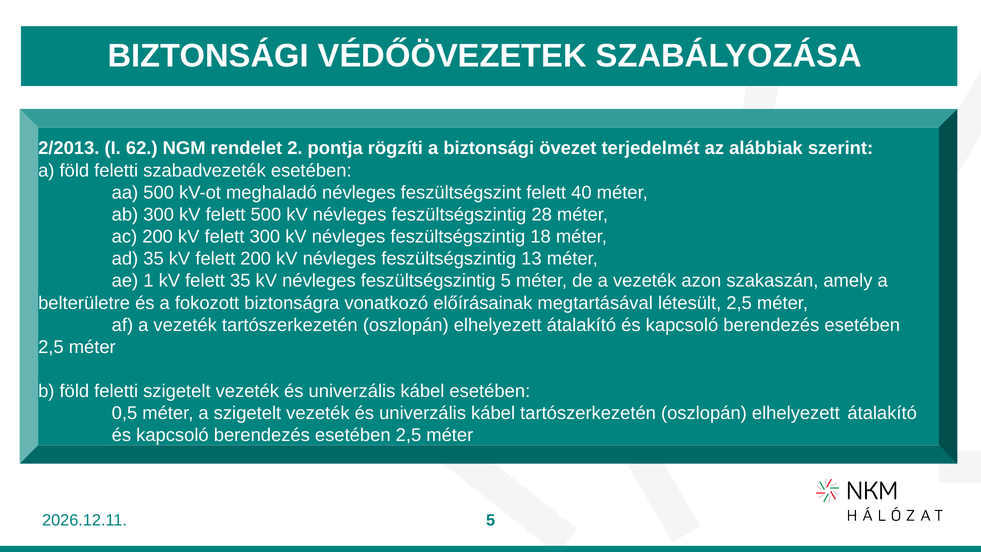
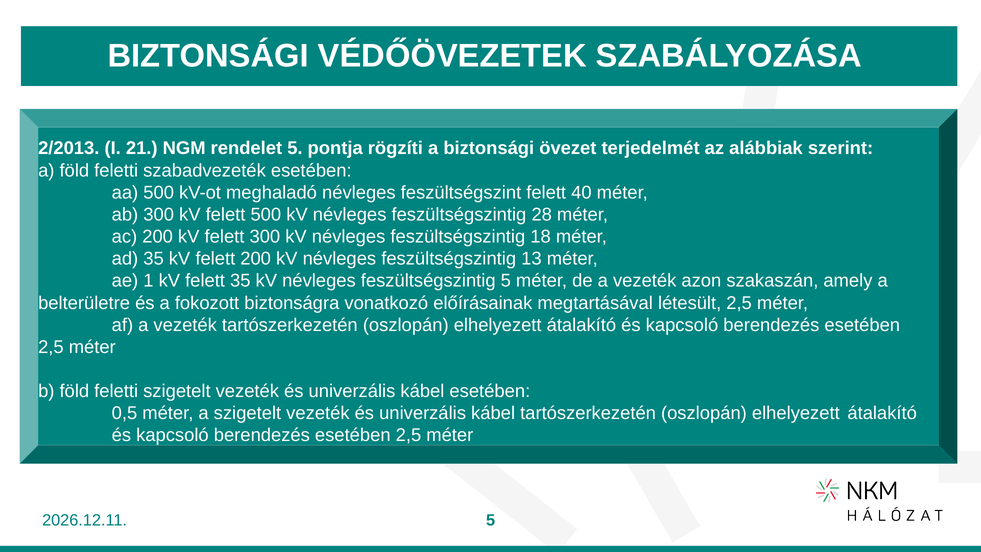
62: 62 -> 21
rendelet 2: 2 -> 5
